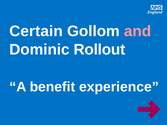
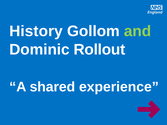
Certain: Certain -> History
and colour: pink -> light green
benefit: benefit -> shared
